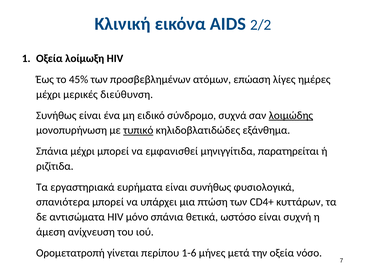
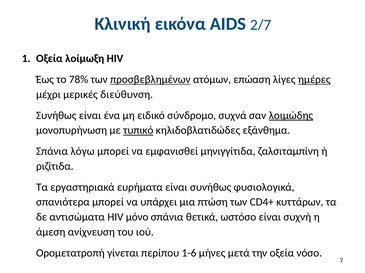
2/2: 2/2 -> 2/7
45%: 45% -> 78%
προσβεβλημένων underline: none -> present
ημέρες underline: none -> present
Σπάνια μέχρι: μέχρι -> λόγω
παρατηρείται: παρατηρείται -> ζαλσιταμπίνη
